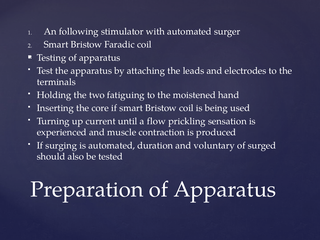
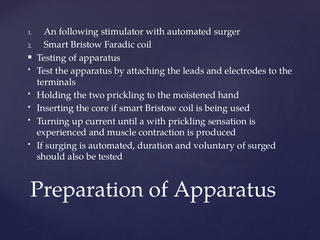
two fatiguing: fatiguing -> prickling
a flow: flow -> with
